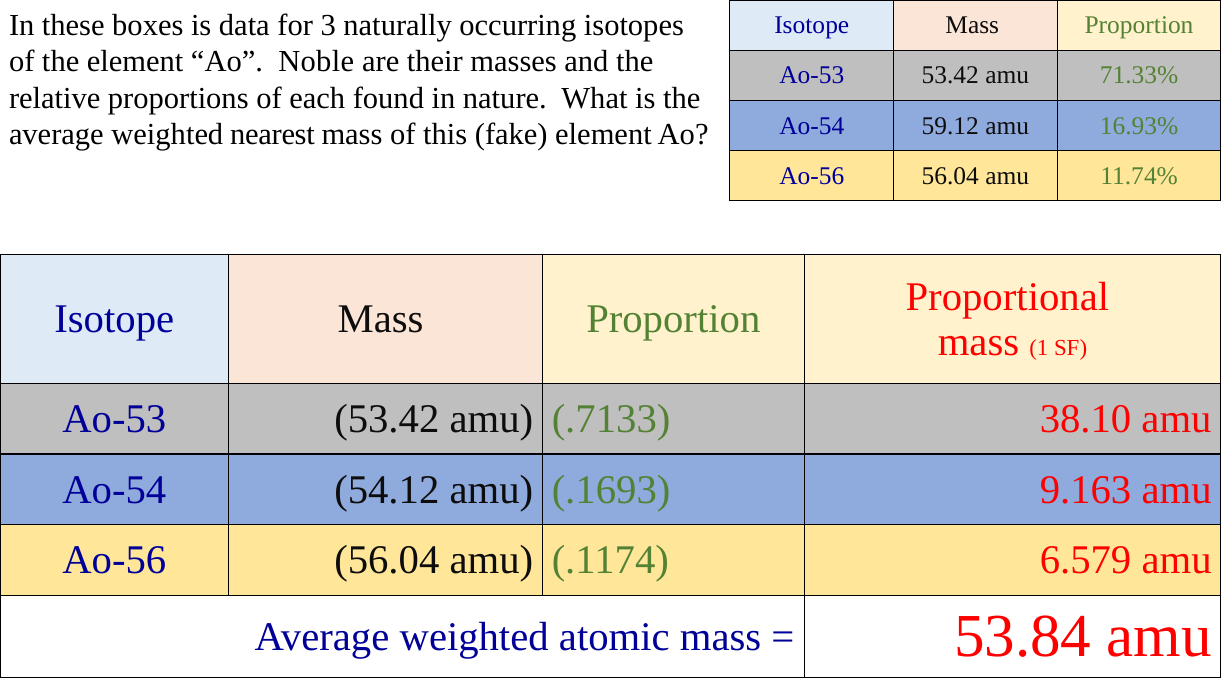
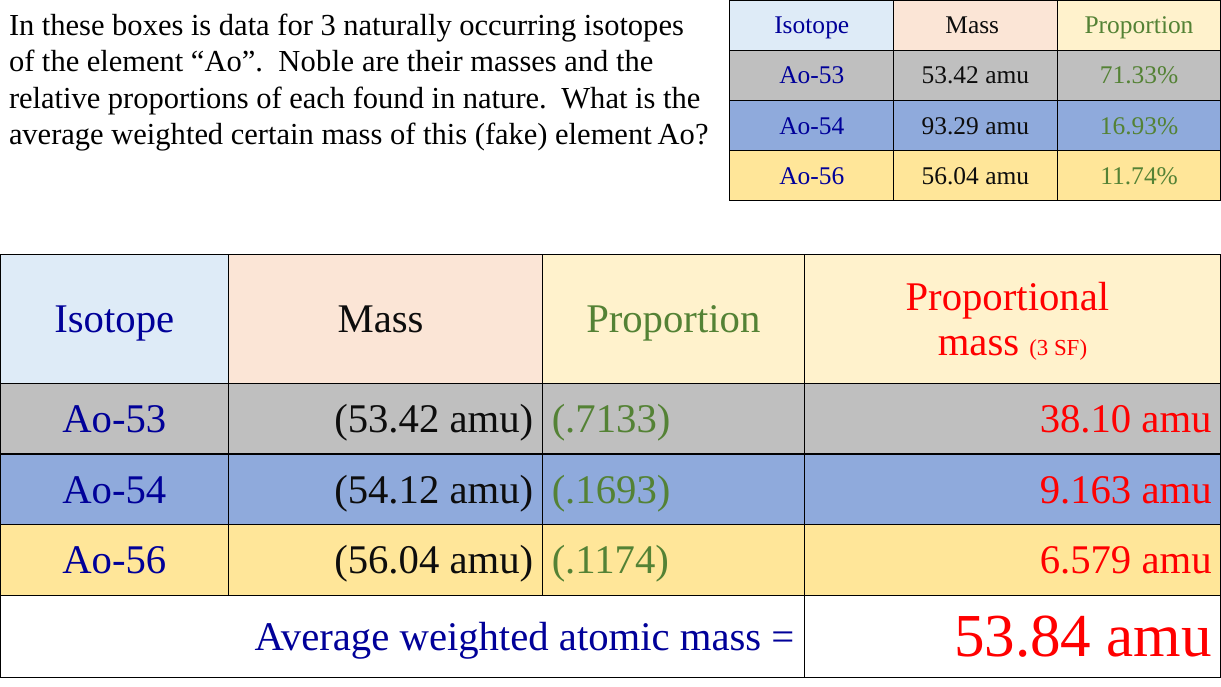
59.12: 59.12 -> 93.29
nearest: nearest -> certain
mass 1: 1 -> 3
